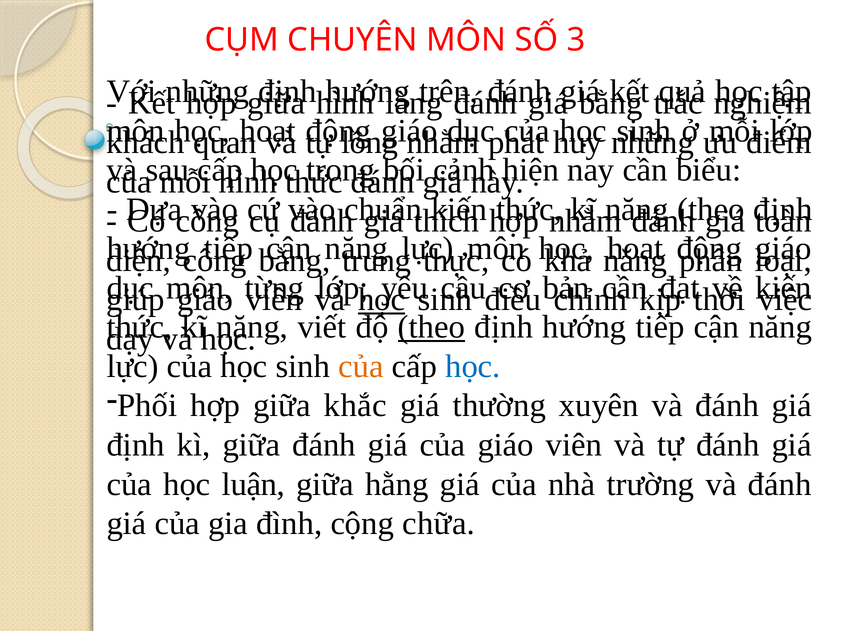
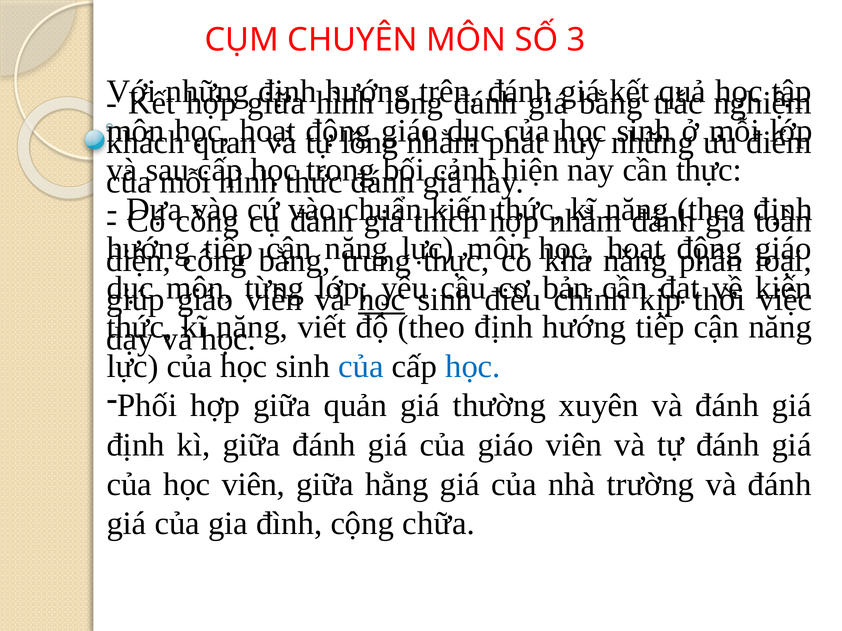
làng: làng -> lòng
cần biểu: biểu -> thực
theo at (431, 327) underline: present -> none
của at (361, 367) colour: orange -> blue
khắc: khắc -> quản
học luận: luận -> viên
